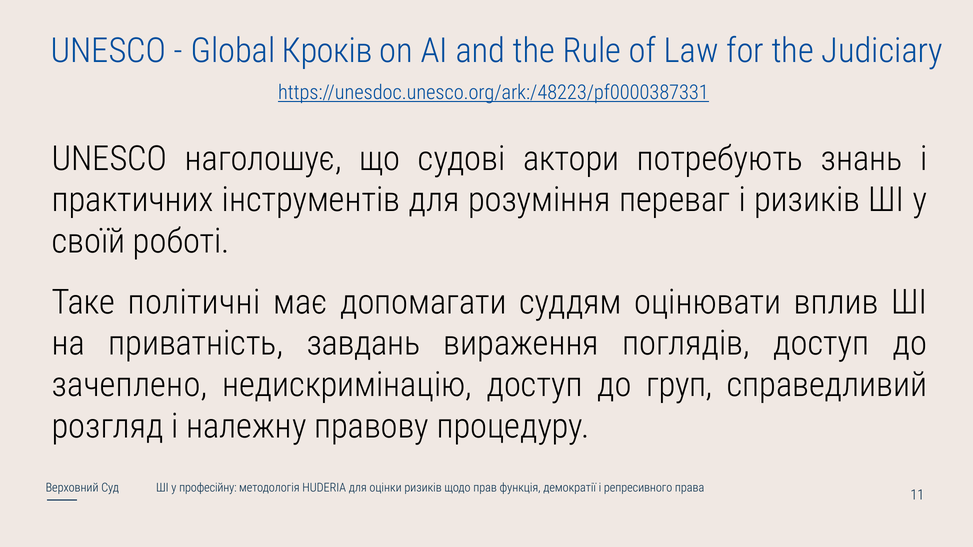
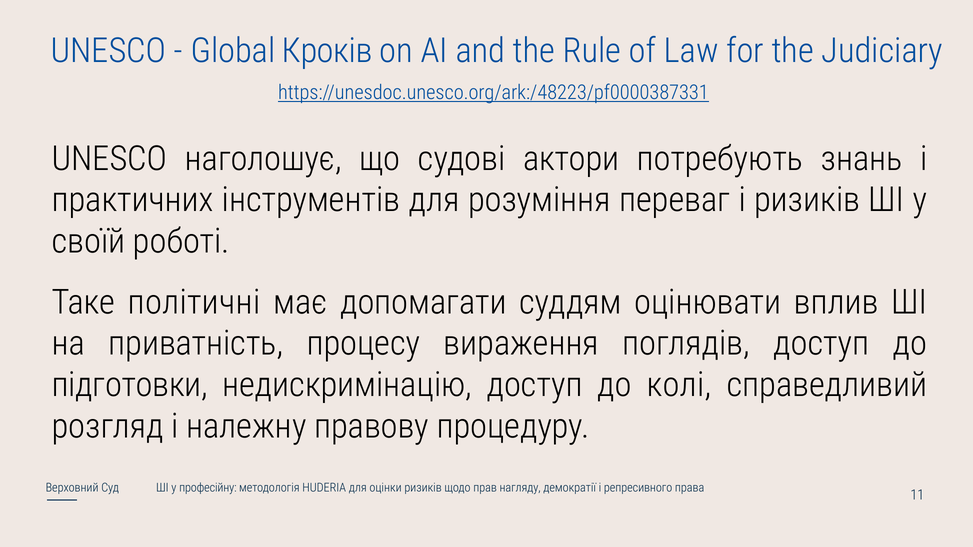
завдань: завдань -> процесу
зачеплено: зачеплено -> підготовки
груп: груп -> колі
функція: функція -> нагляду
